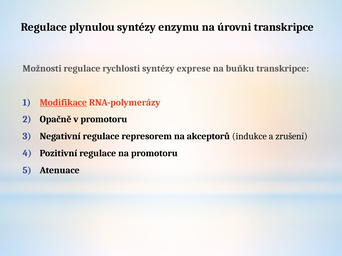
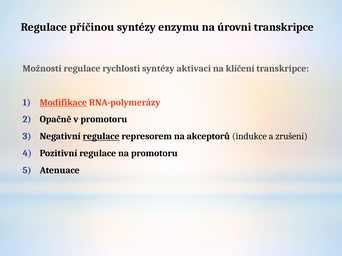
plynulou: plynulou -> příčinou
exprese: exprese -> aktivaci
buňku: buňku -> klíčení
regulace at (101, 137) underline: none -> present
